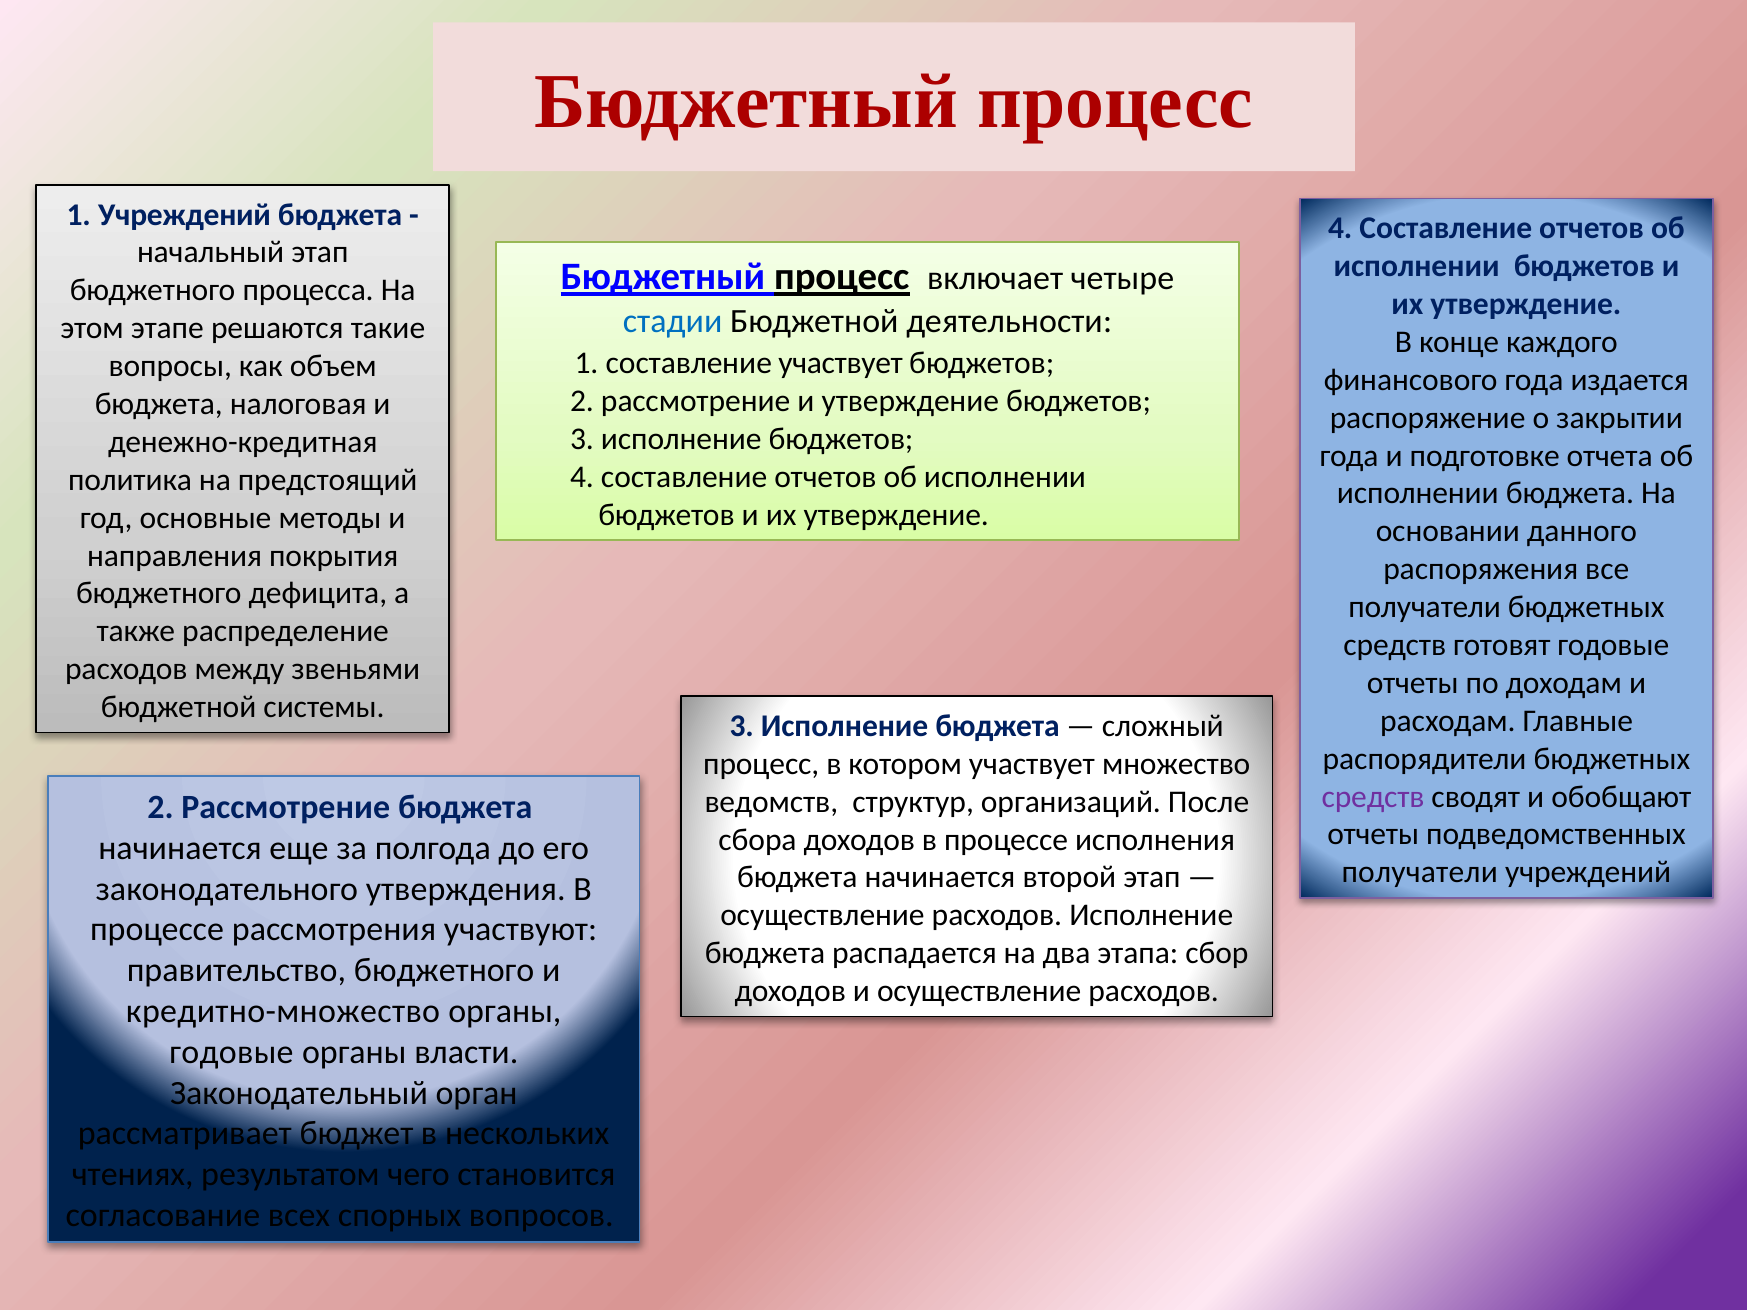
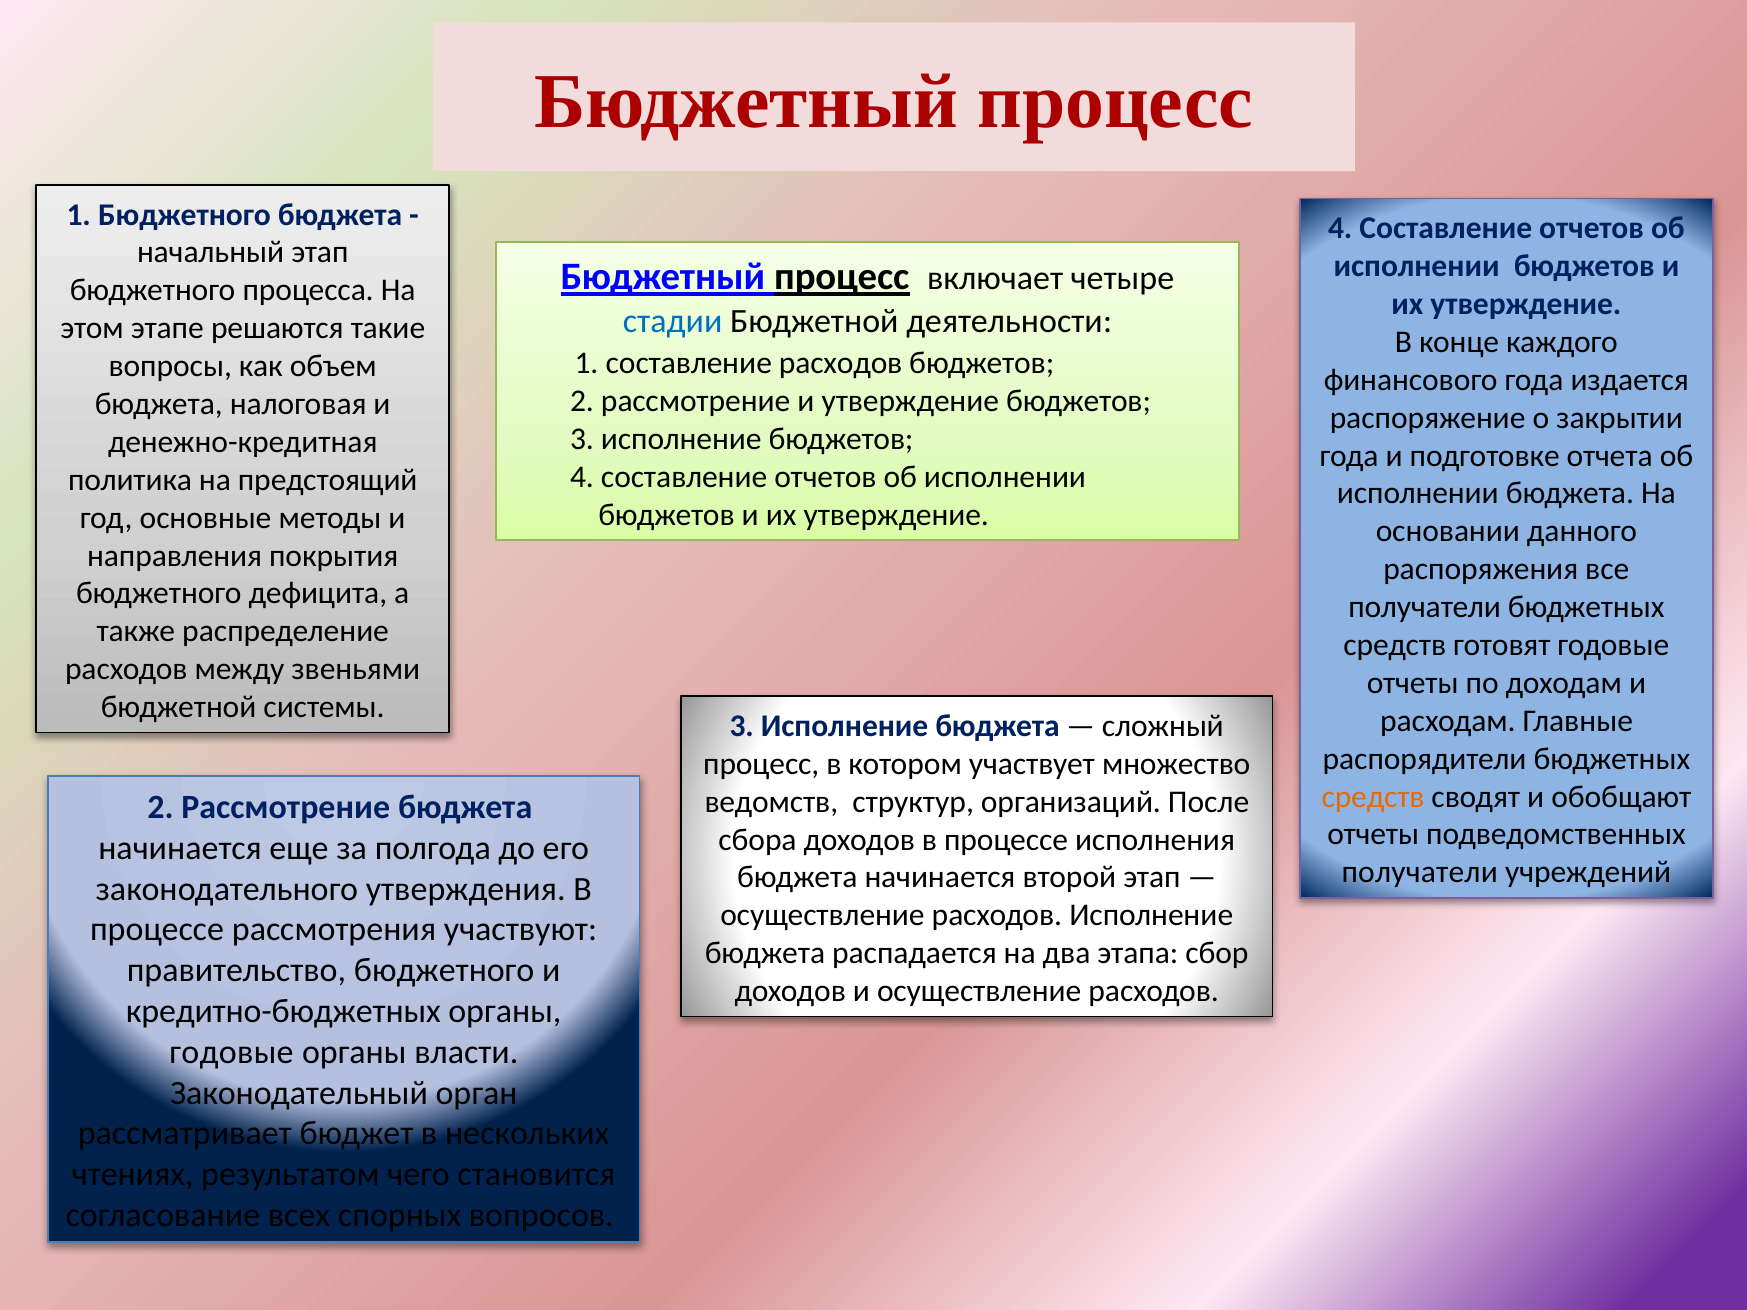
1 Учреждений: Учреждений -> Бюджетного
составление участвует: участвует -> расходов
средств at (1373, 797) colour: purple -> orange
кредитно-множество: кредитно-множество -> кредитно-бюджетных
